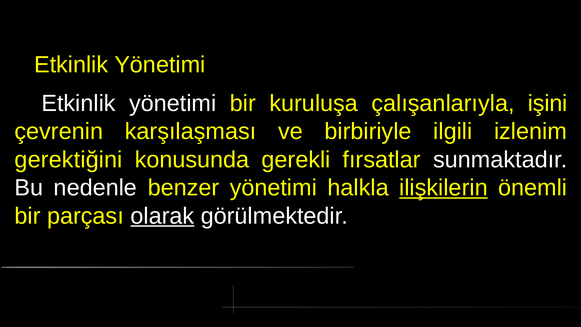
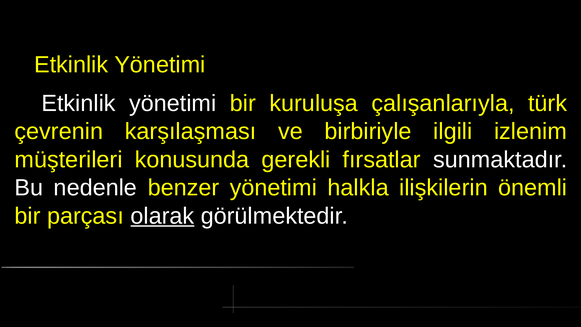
işini: işini -> türk
gerektiğini: gerektiğini -> müşterileri
ilişkilerin underline: present -> none
